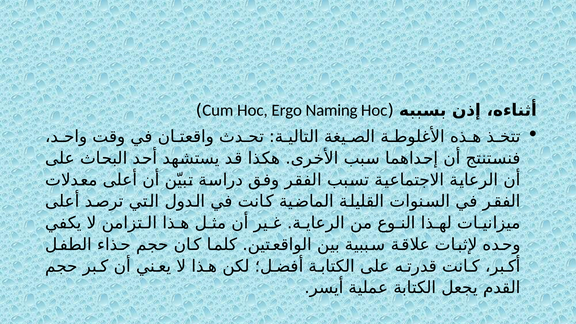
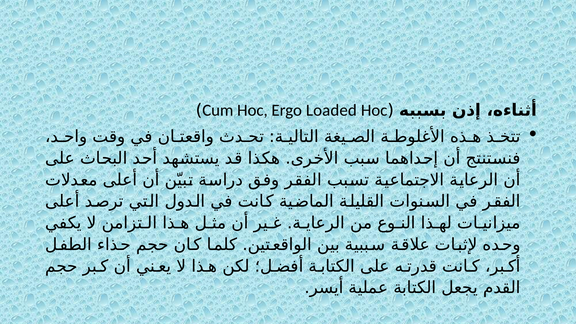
Naming: Naming -> Loaded
